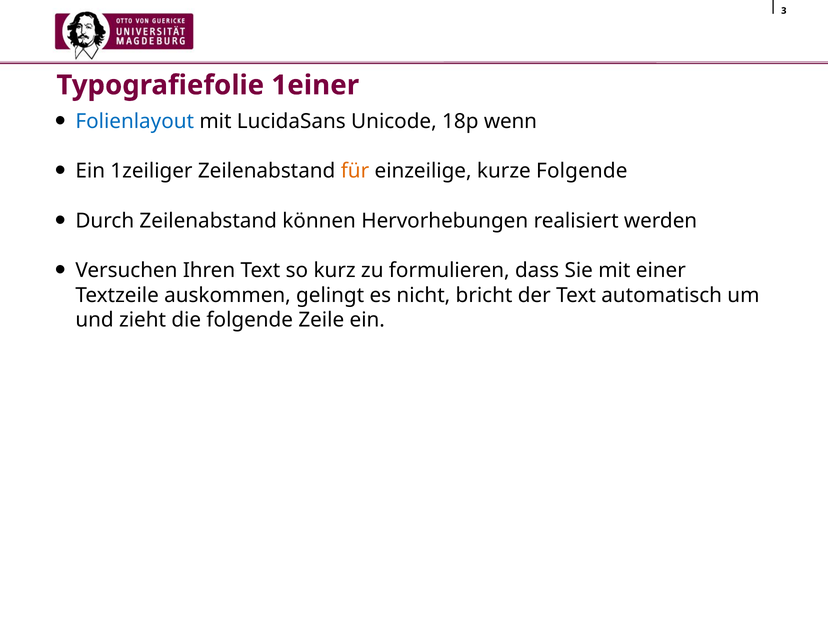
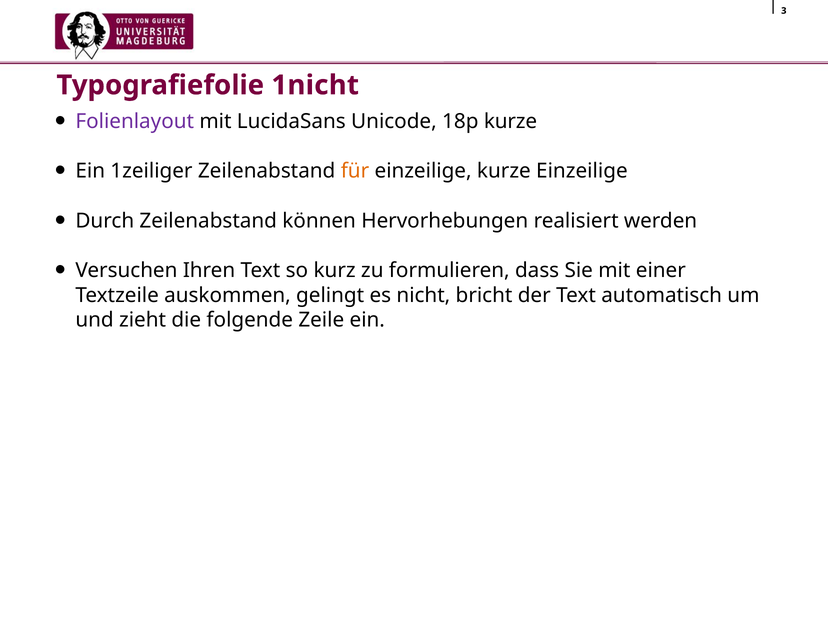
1einer: 1einer -> 1nicht
Folienlayout colour: blue -> purple
18p wenn: wenn -> kurze
kurze Folgende: Folgende -> Einzeilige
